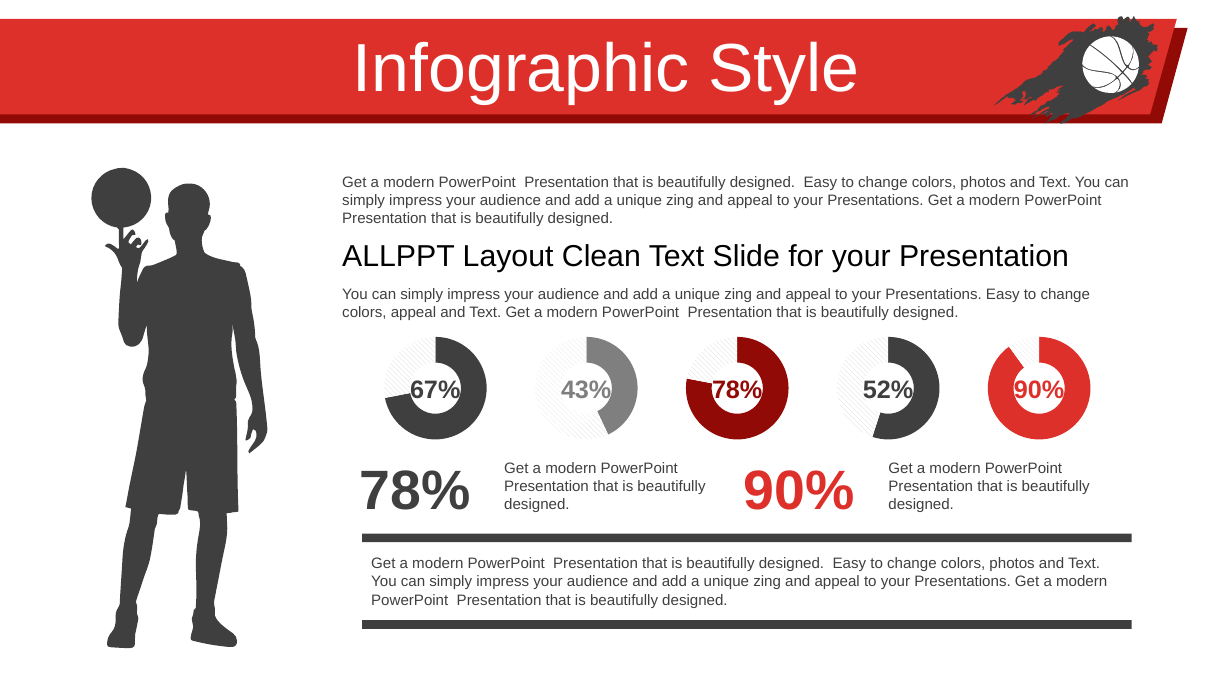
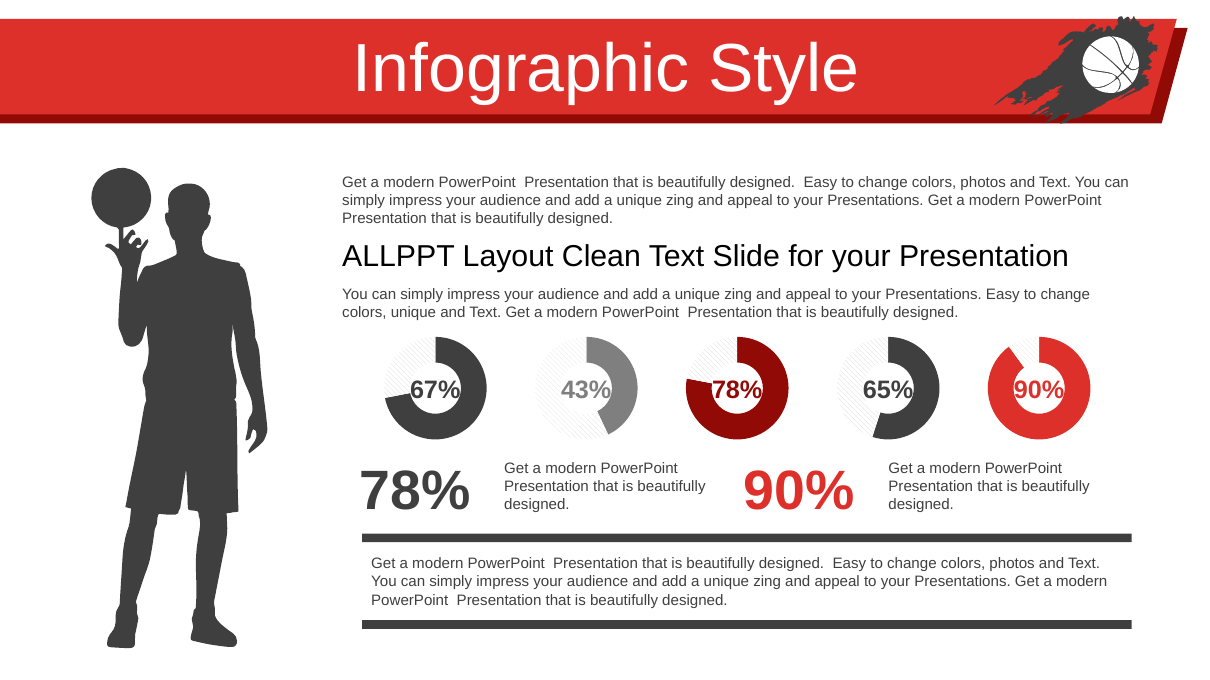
colors appeal: appeal -> unique
52%: 52% -> 65%
